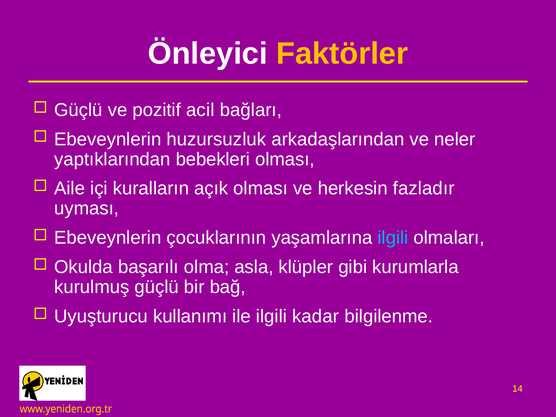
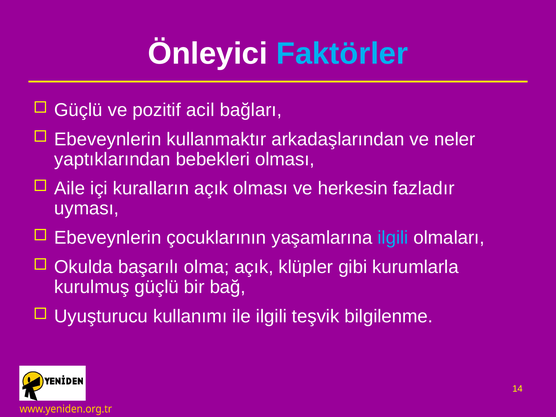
Faktörler colour: yellow -> light blue
huzursuzluk: huzursuzluk -> kullanmaktır
olma asla: asla -> açık
kadar: kadar -> teşvik
